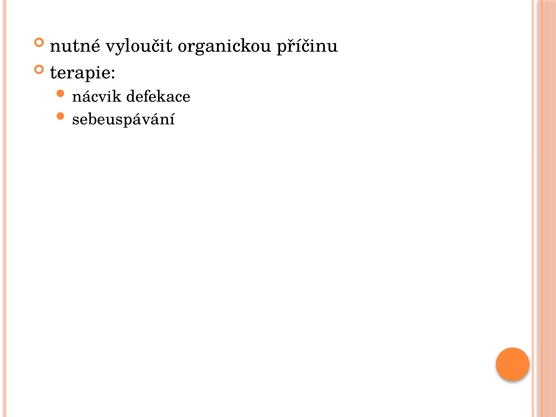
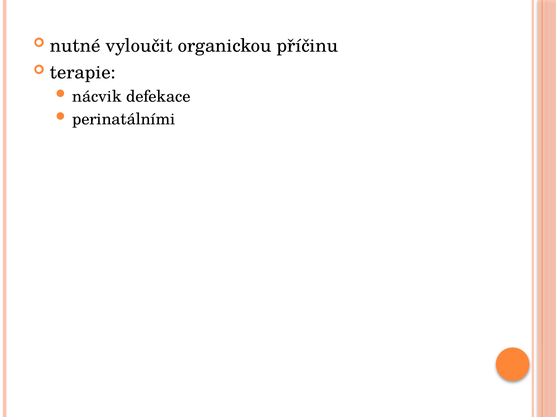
sebeuspávání: sebeuspávání -> perinatálními
